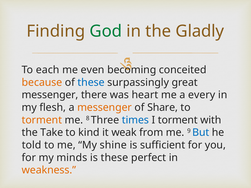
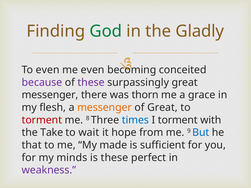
To each: each -> even
because colour: orange -> purple
these at (91, 83) colour: blue -> purple
heart: heart -> thorn
every: every -> grace
of Share: Share -> Great
torment at (42, 120) colour: orange -> red
kind: kind -> wait
weak: weak -> hope
told: told -> that
shine: shine -> made
weakness colour: orange -> purple
